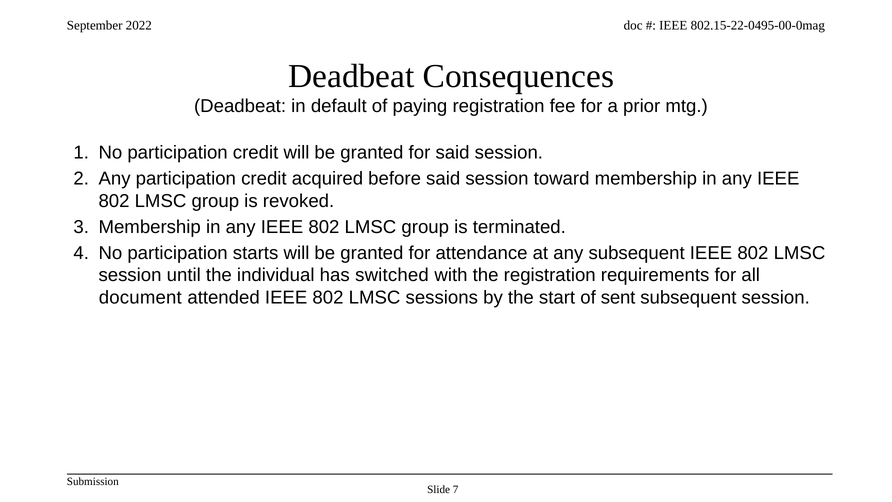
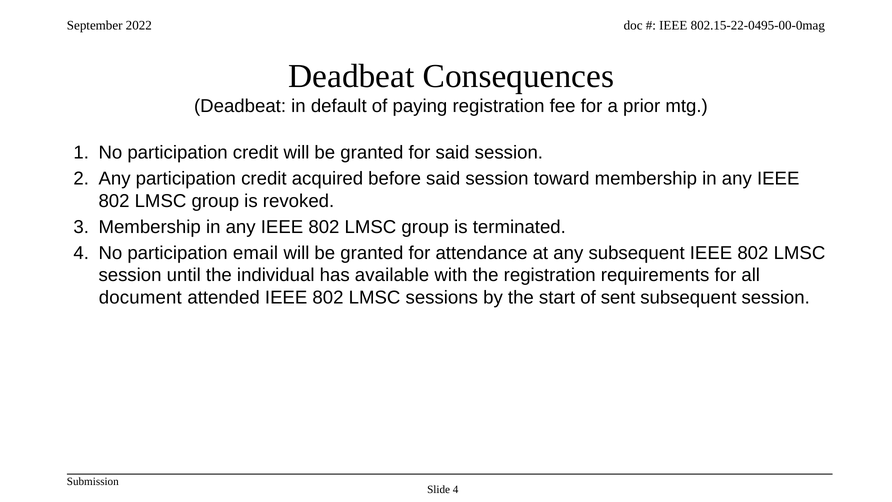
starts: starts -> email
switched: switched -> available
Slide 7: 7 -> 4
